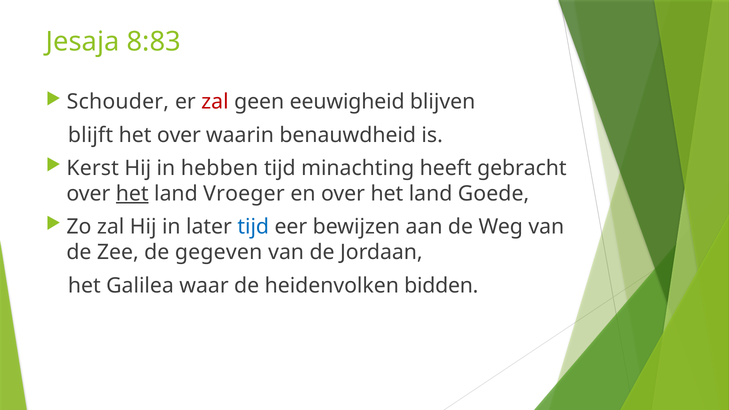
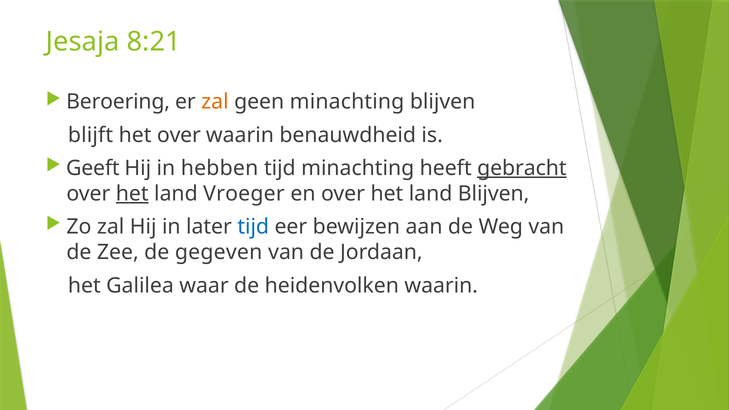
8:83: 8:83 -> 8:21
Schouder: Schouder -> Beroering
zal at (215, 102) colour: red -> orange
geen eeuwigheid: eeuwigheid -> minachting
Kerst: Kerst -> Geeft
gebracht underline: none -> present
land Goede: Goede -> Blijven
heidenvolken bidden: bidden -> waarin
